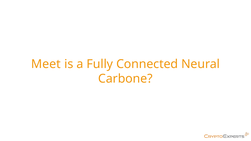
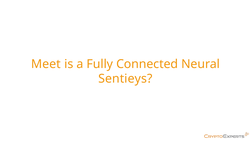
Carbone: Carbone -> Sentieys
